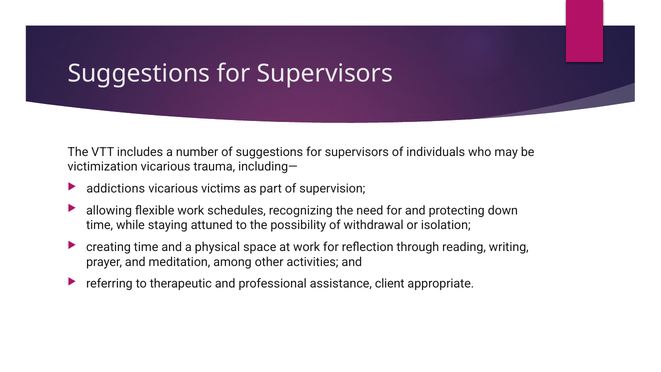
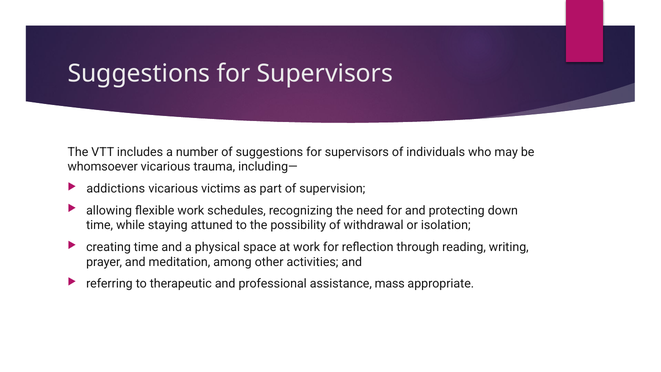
victimization: victimization -> whomsoever
client: client -> mass
